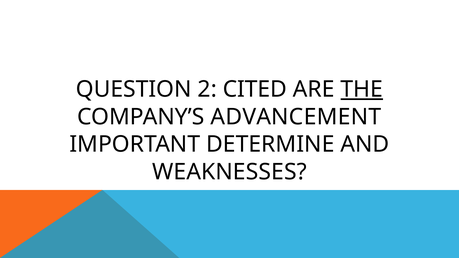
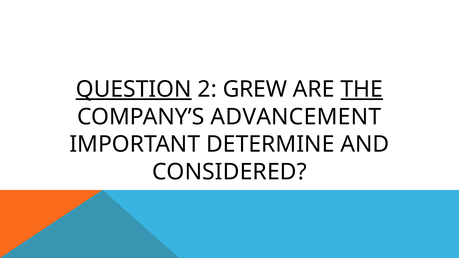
QUESTION underline: none -> present
CITED: CITED -> GREW
WEAKNESSES: WEAKNESSES -> CONSIDERED
